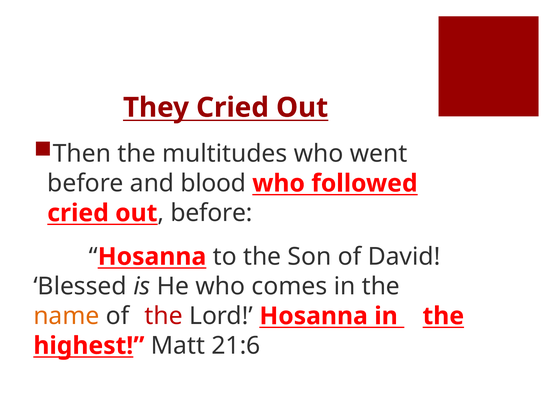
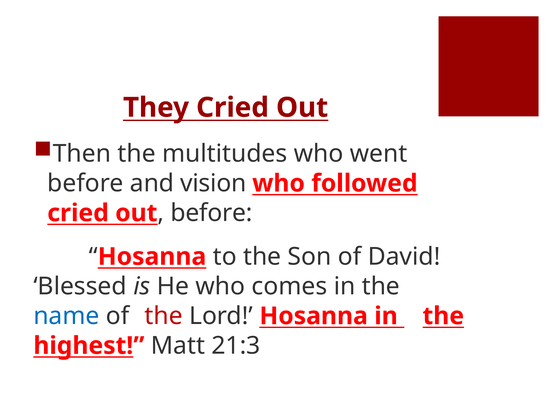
blood: blood -> vision
name colour: orange -> blue
21:6: 21:6 -> 21:3
